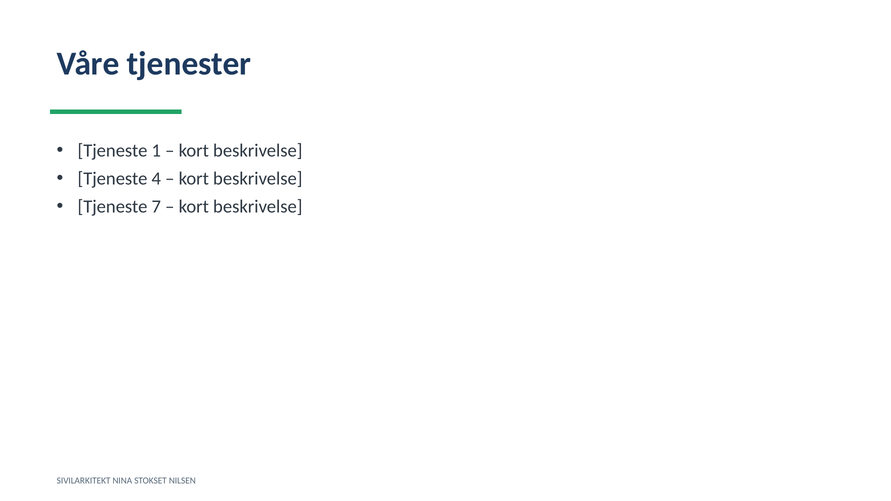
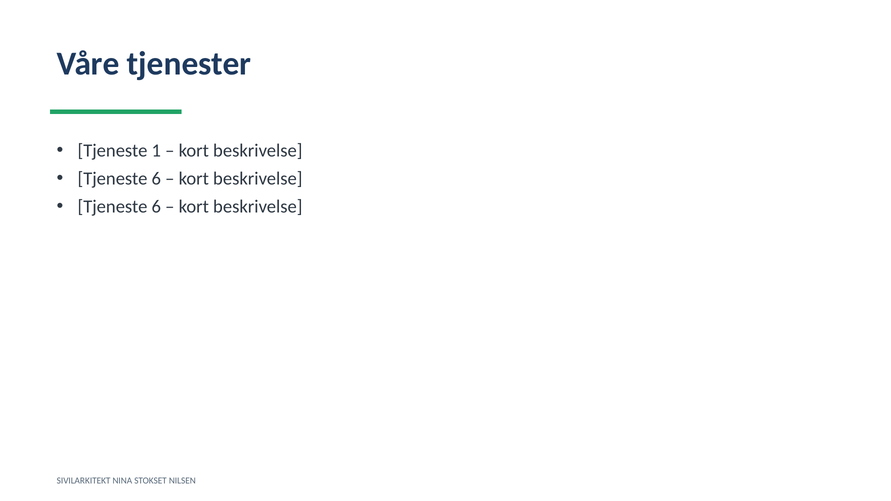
4 at (156, 179): 4 -> 6
7 at (156, 207): 7 -> 6
